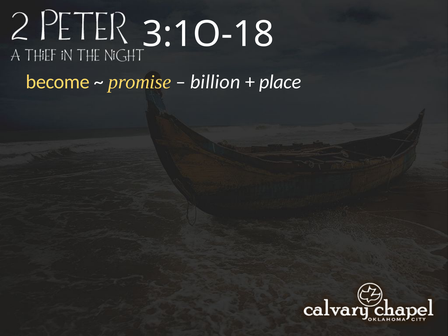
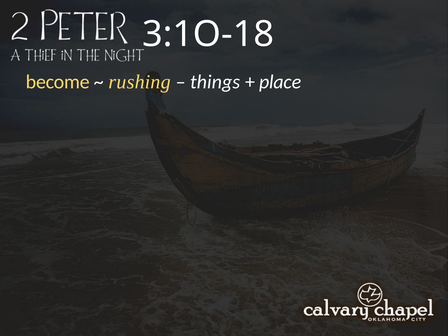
promise: promise -> rushing
billion: billion -> things
